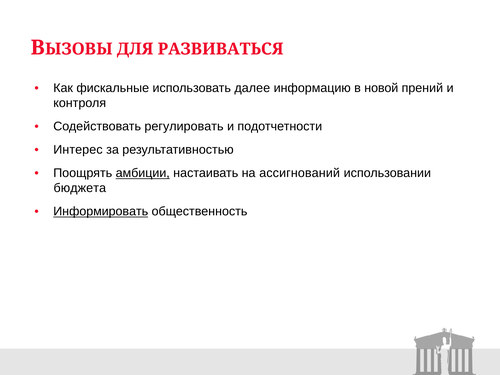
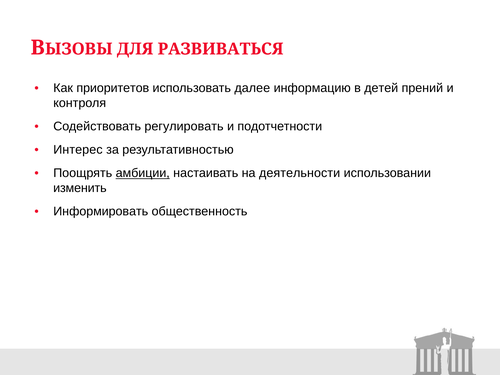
фискальные: фискальные -> приоритетов
новой: новой -> детей
ассигнований: ассигнований -> деятельности
бюджета: бюджета -> изменить
Информировать underline: present -> none
